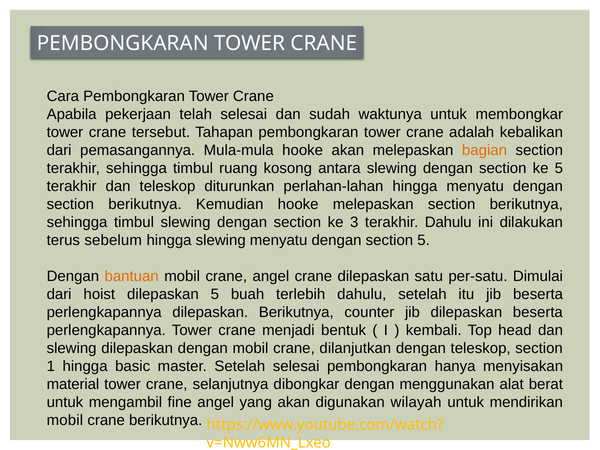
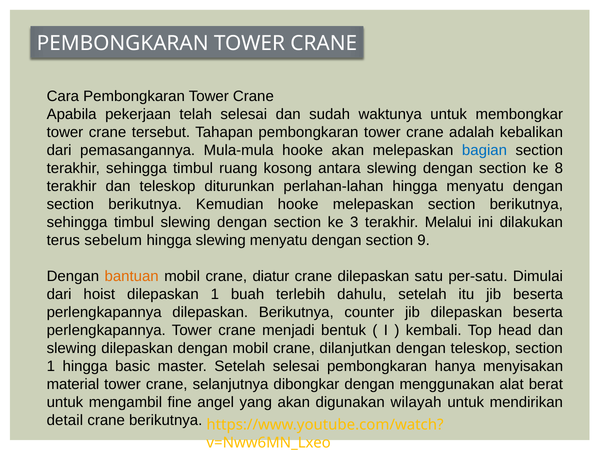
bagian colour: orange -> blue
ke 5: 5 -> 8
terakhir Dahulu: Dahulu -> Melalui
section 5: 5 -> 9
crane angel: angel -> diatur
dilepaskan 5: 5 -> 1
mobil at (65, 420): mobil -> detail
